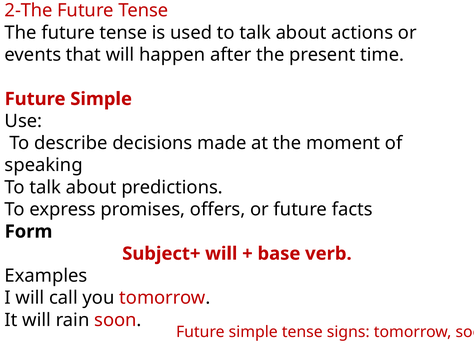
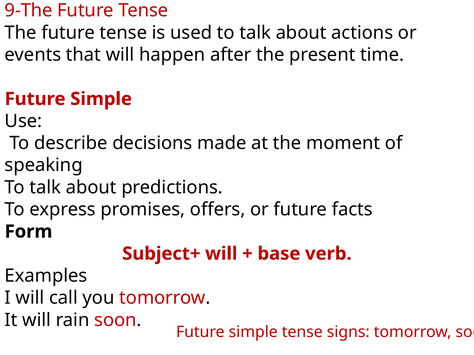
2-The: 2-The -> 9-The
